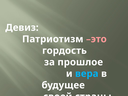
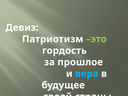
это colour: pink -> light green
